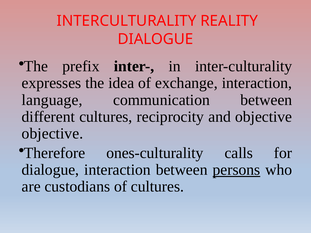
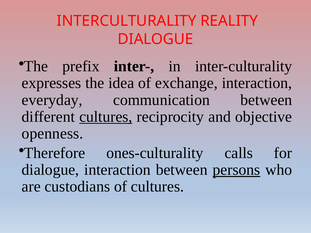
language: language -> everyday
cultures at (106, 117) underline: none -> present
objective at (52, 134): objective -> openness
